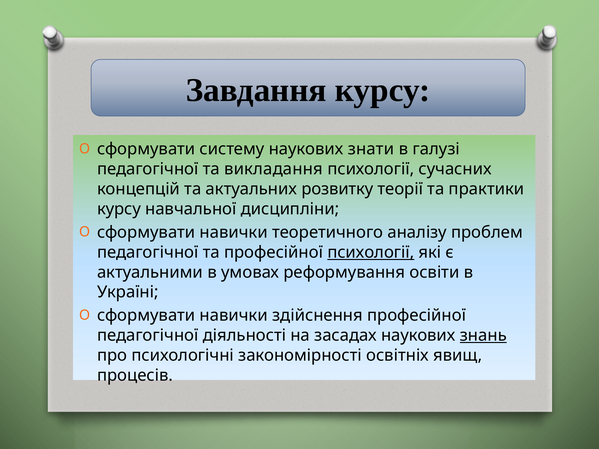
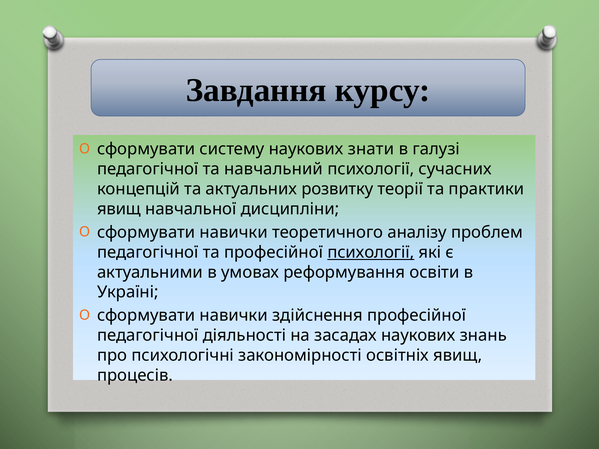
викладання: викладання -> навчальний
курсу at (119, 209): курсу -> явищ
знань underline: present -> none
